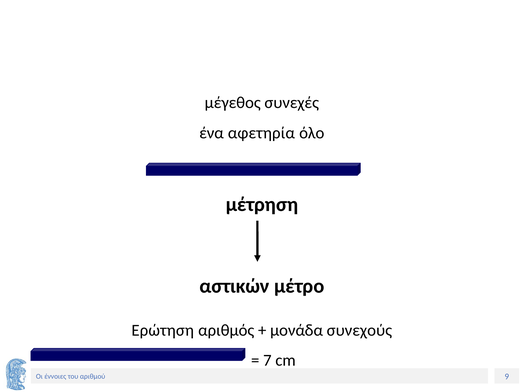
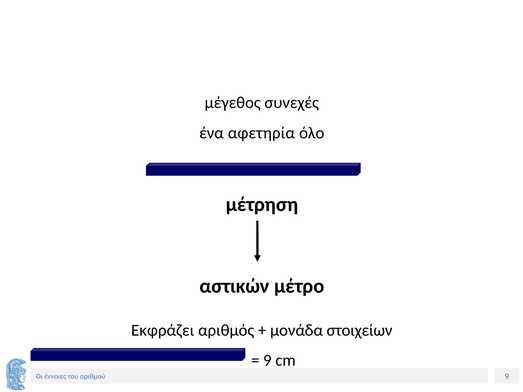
Ερώτηση: Ερώτηση -> Εκφράζει
συνεχούς: συνεχούς -> στοιχείων
7 at (267, 361): 7 -> 9
